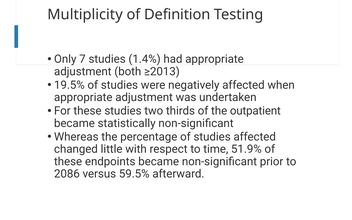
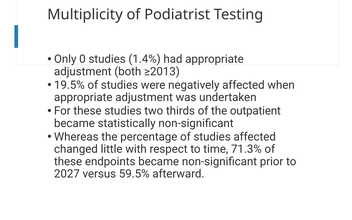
Definition: Definition -> Podiatrist
7: 7 -> 0
51.9%: 51.9% -> 71.3%
2086: 2086 -> 2027
